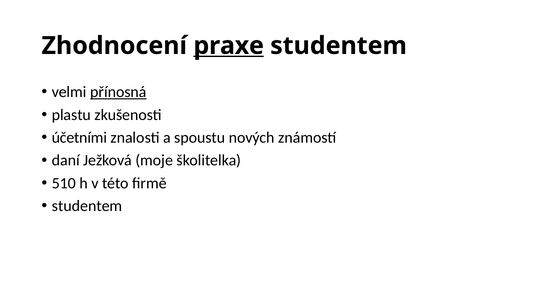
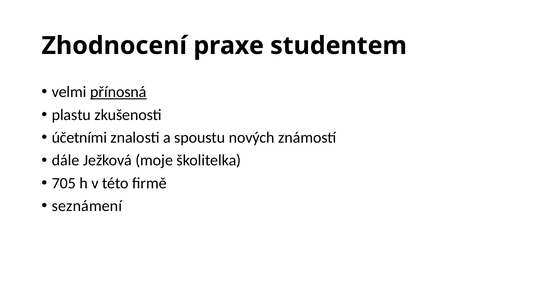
praxe underline: present -> none
daní: daní -> dále
510: 510 -> 705
studentem at (87, 206): studentem -> seznámení
